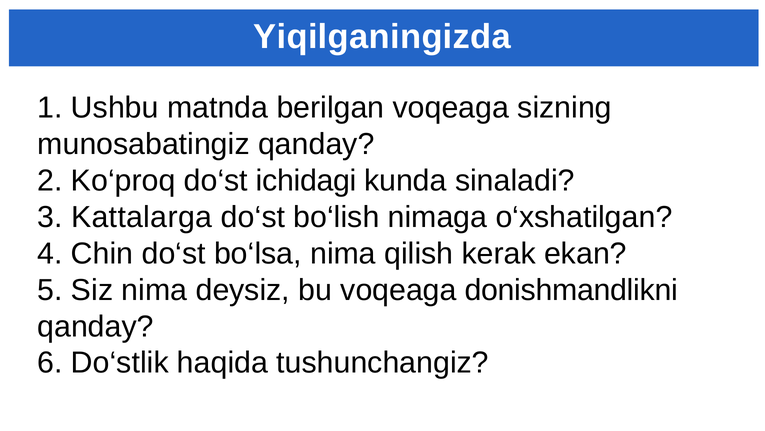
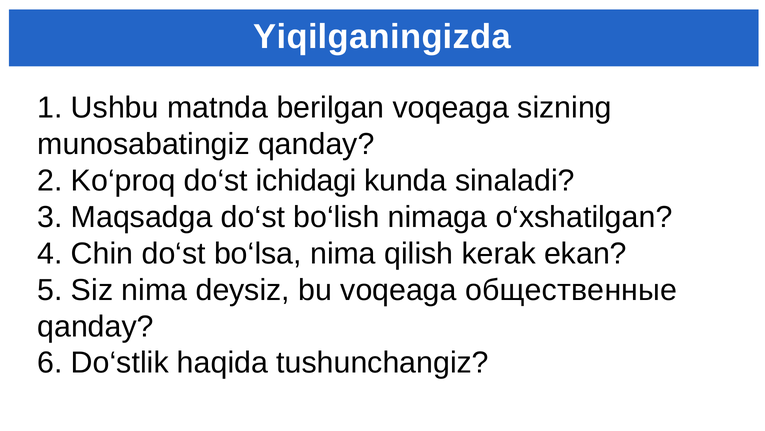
Kattalarga: Kattalarga -> Maqsadga
donishmandlikni: donishmandlikni -> общественные
